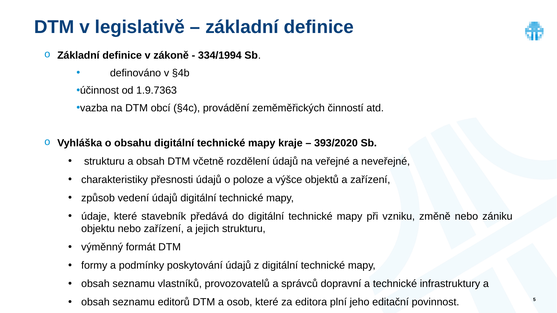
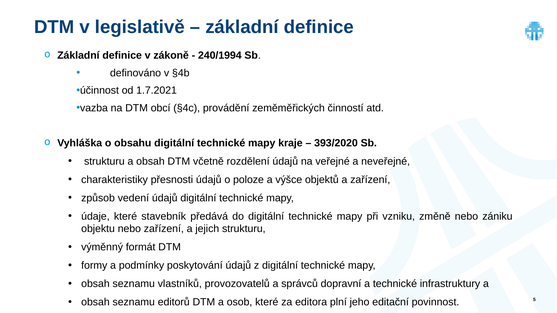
334/1994: 334/1994 -> 240/1994
1.9.7363: 1.9.7363 -> 1.7.2021
